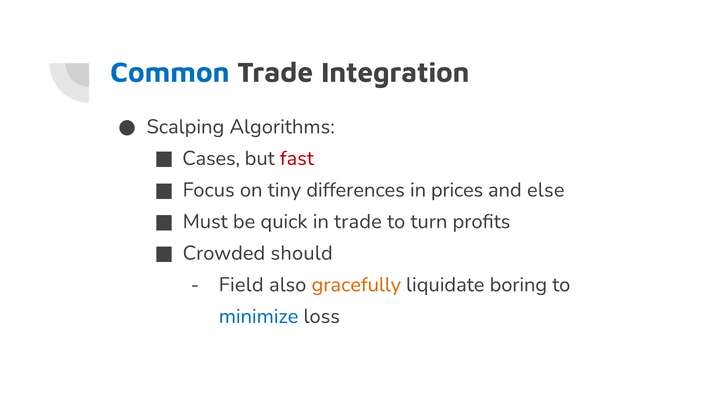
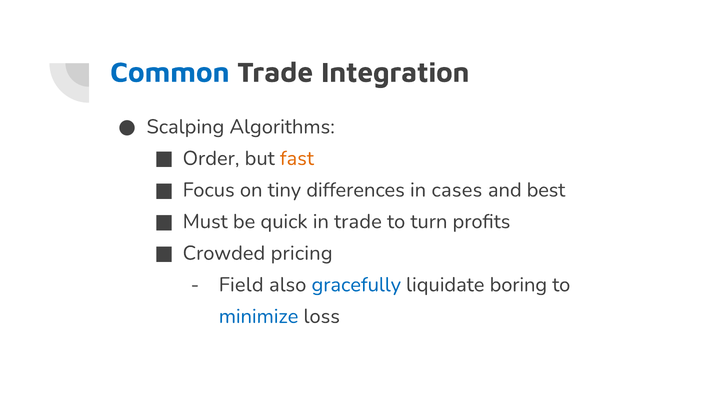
Cases: Cases -> Order
fast colour: red -> orange
prices: prices -> cases
else: else -> best
should: should -> pricing
gracefully colour: orange -> blue
